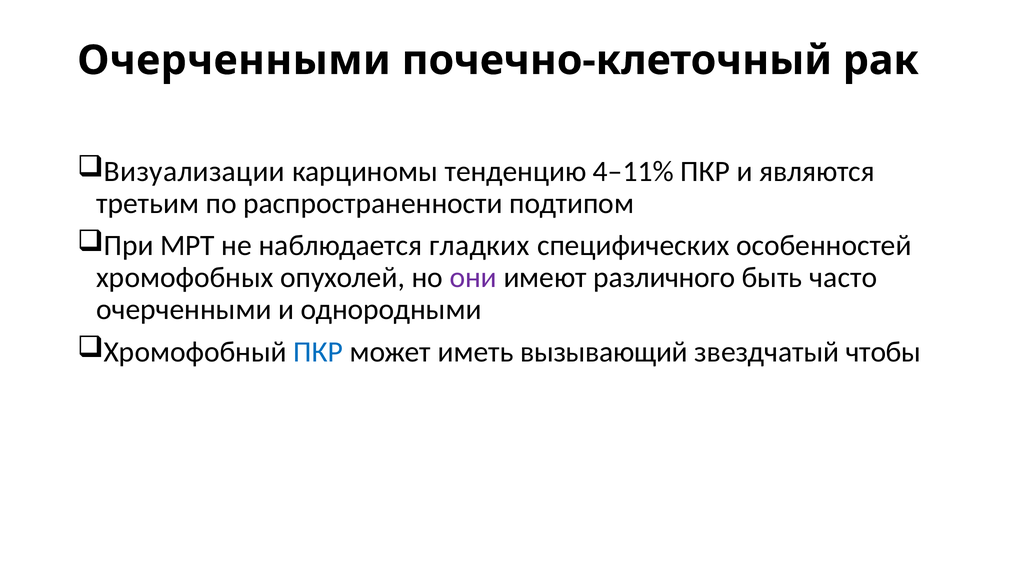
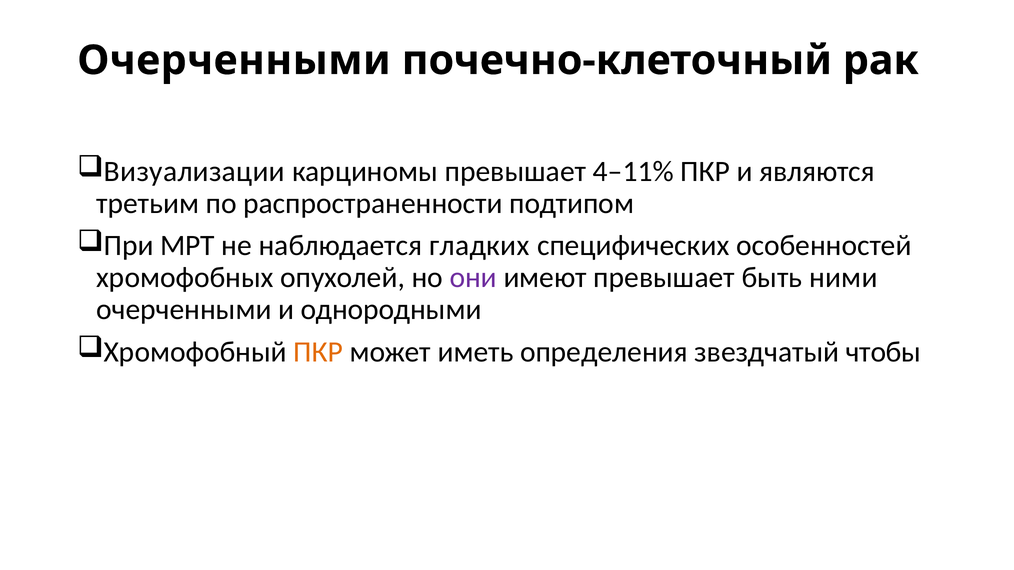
карциномы тенденцию: тенденцию -> превышает
имеют различного: различного -> превышает
часто: часто -> ними
ПКР at (318, 352) colour: blue -> orange
вызывающий: вызывающий -> определения
